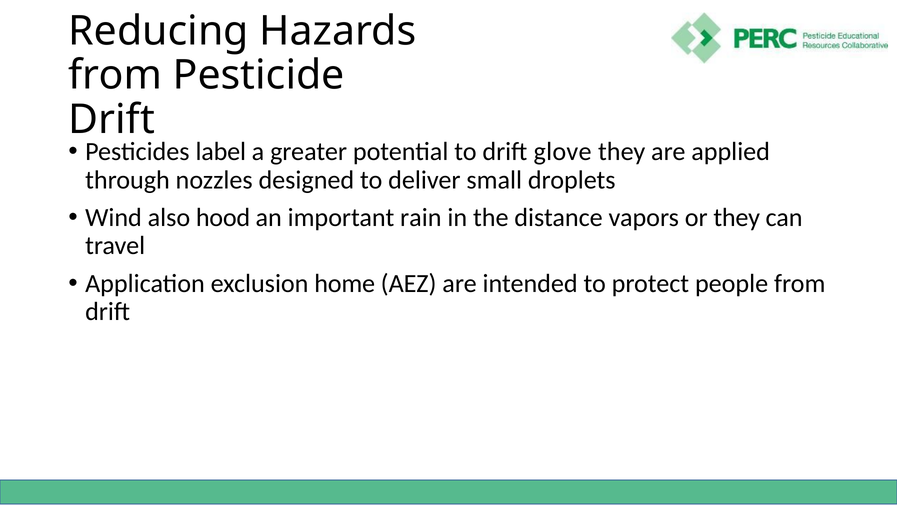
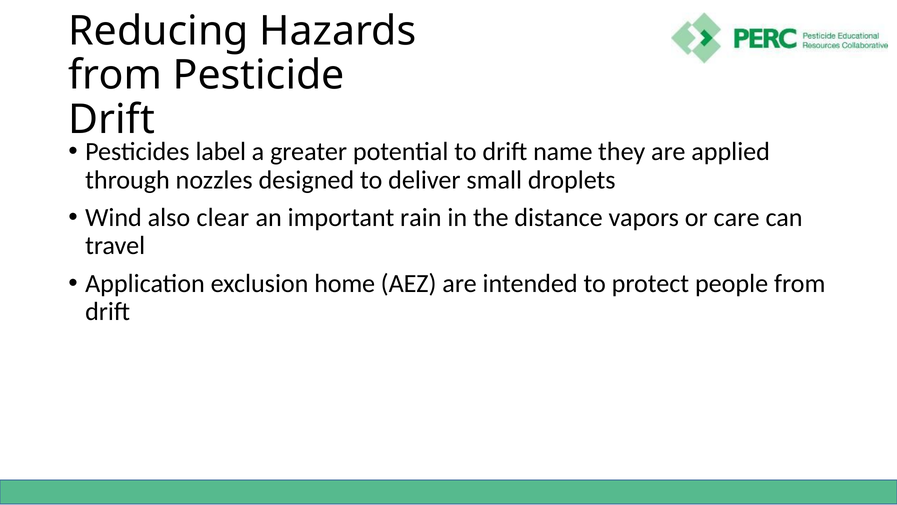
glove: glove -> name
hood: hood -> clear
or they: they -> care
